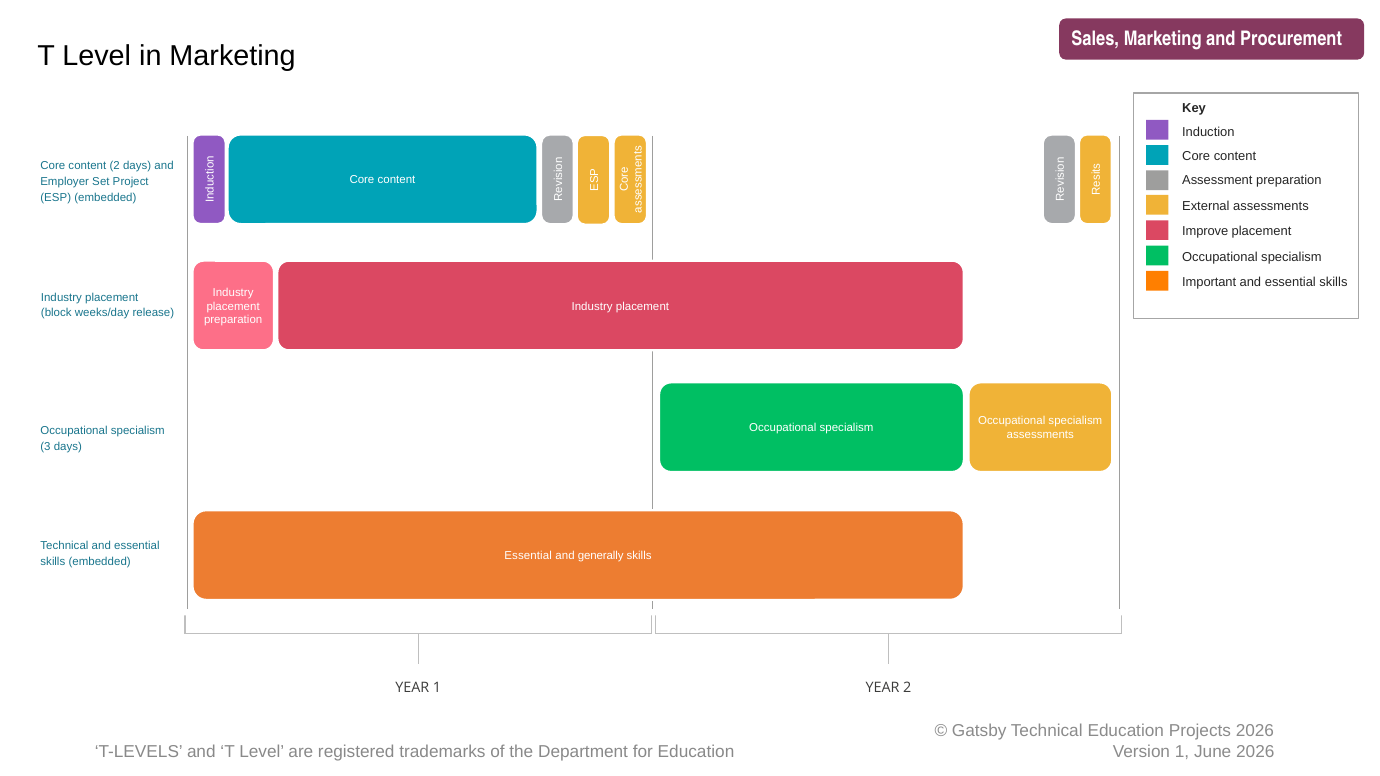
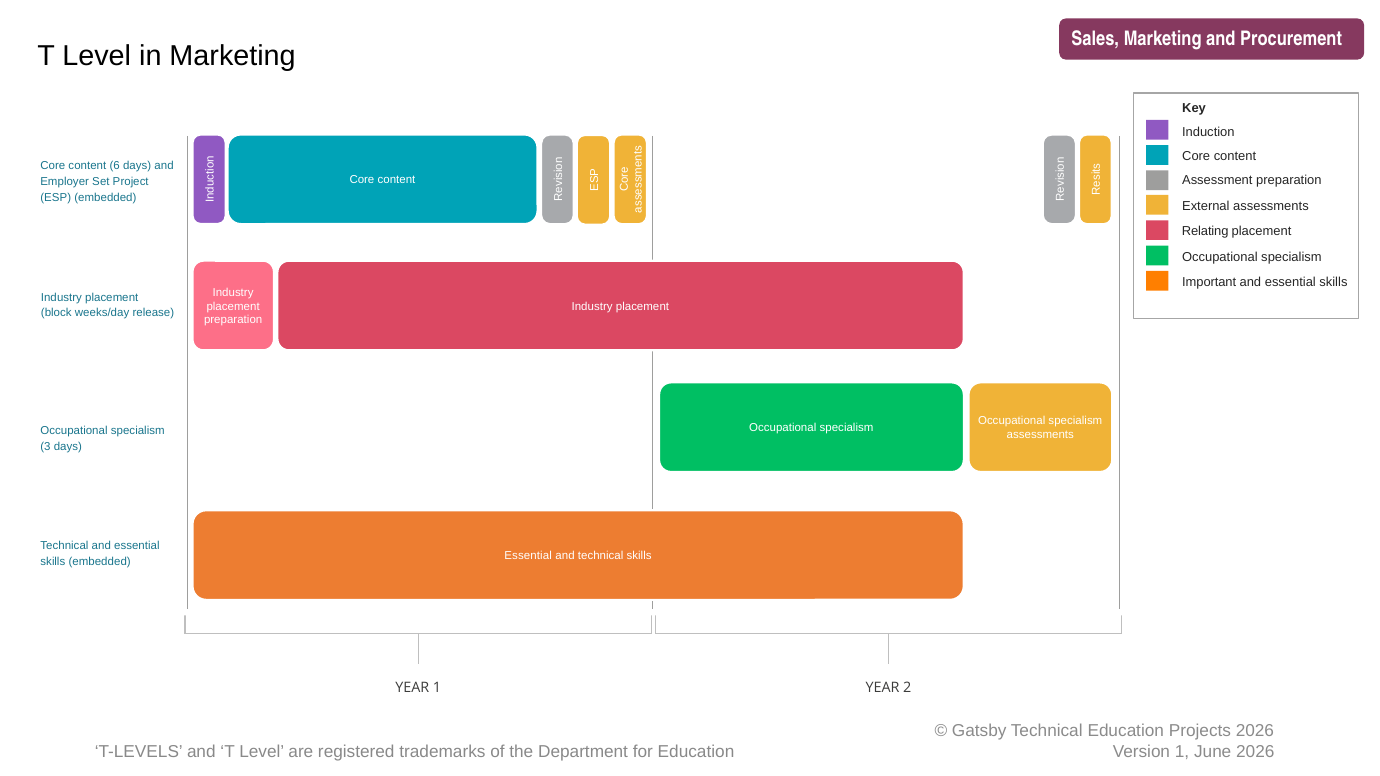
content 2: 2 -> 6
Improve: Improve -> Relating
and generally: generally -> technical
